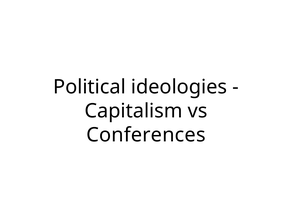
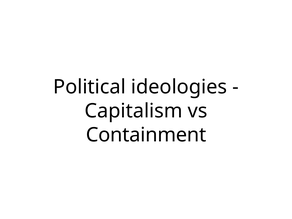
Conferences: Conferences -> Containment
